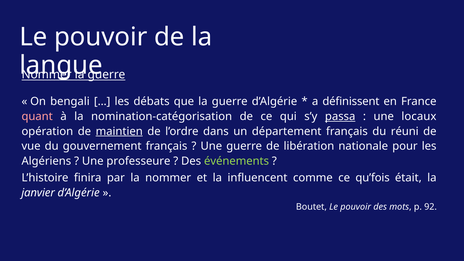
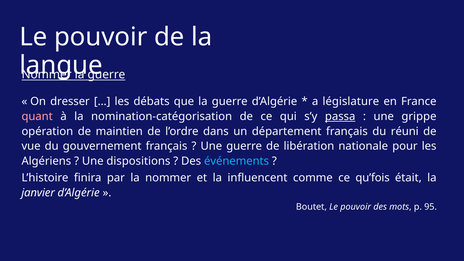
bengali: bengali -> dresser
définissent: définissent -> législature
locaux: locaux -> grippe
maintien underline: present -> none
professeure: professeure -> dispositions
événements colour: light green -> light blue
92: 92 -> 95
